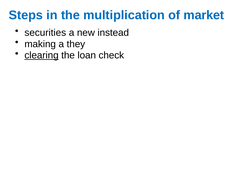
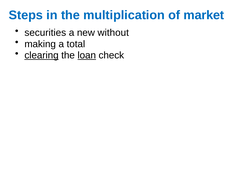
instead: instead -> without
they: they -> total
loan underline: none -> present
